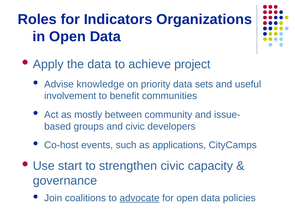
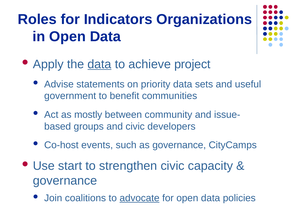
data at (99, 64) underline: none -> present
knowledge: knowledge -> statements
involvement: involvement -> government
as applications: applications -> governance
